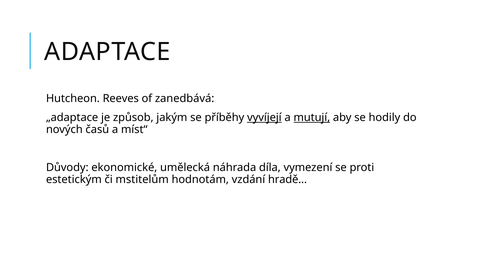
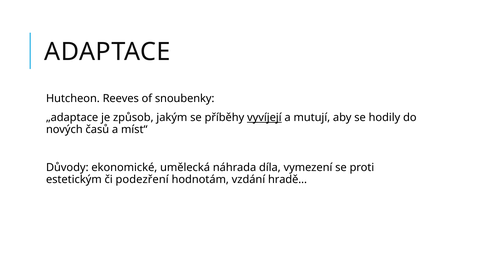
zanedbává: zanedbává -> snoubenky
mutují underline: present -> none
mstitelům: mstitelům -> podezření
